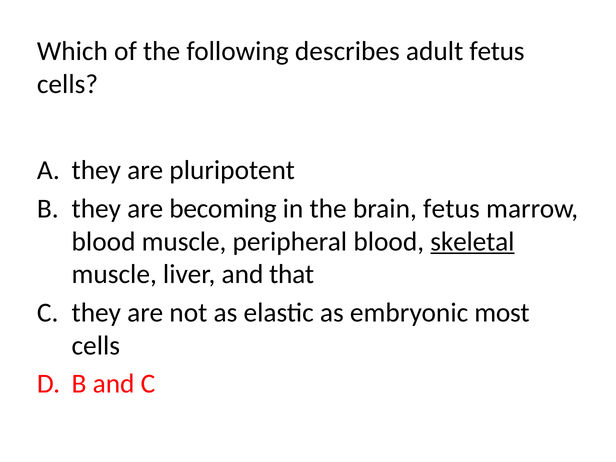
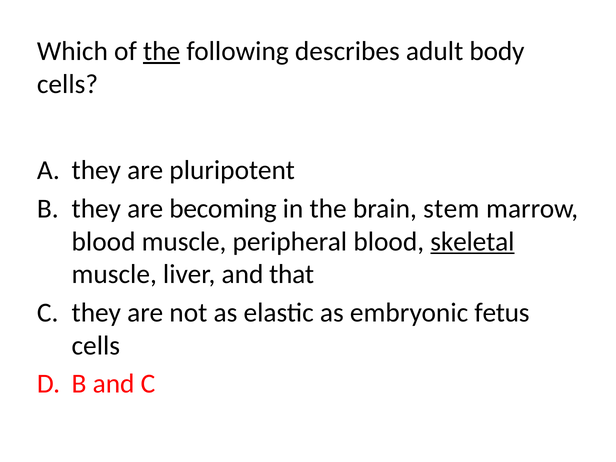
the at (162, 51) underline: none -> present
adult fetus: fetus -> body
brain fetus: fetus -> stem
most: most -> fetus
